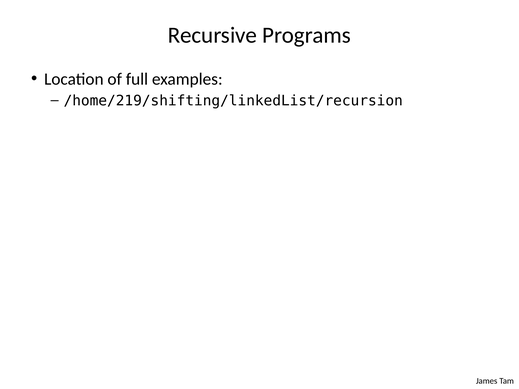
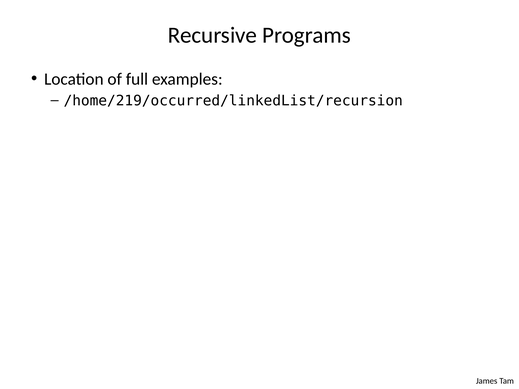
/home/219/shifting/linkedList/recursion: /home/219/shifting/linkedList/recursion -> /home/219/occurred/linkedList/recursion
